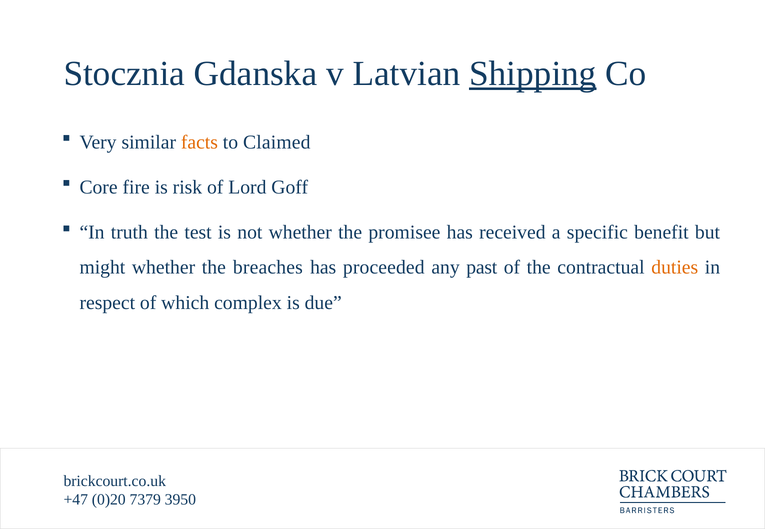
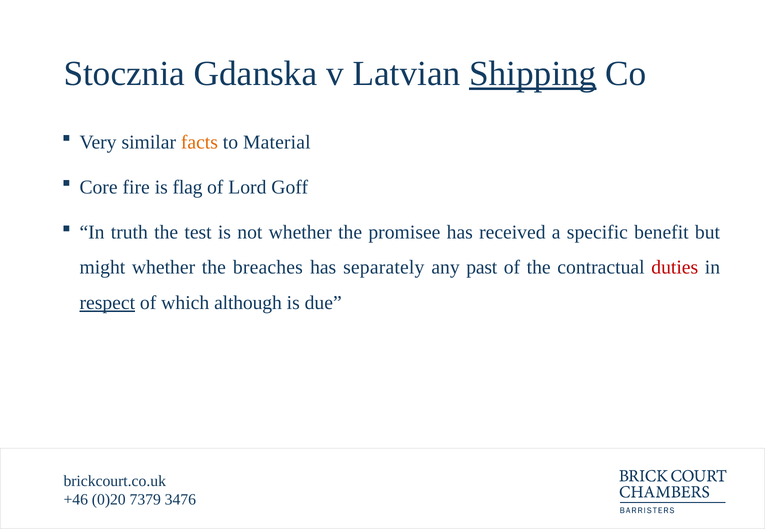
Claimed: Claimed -> Material
risk: risk -> flag
proceeded: proceeded -> separately
duties colour: orange -> red
respect underline: none -> present
complex: complex -> although
+47: +47 -> +46
3950: 3950 -> 3476
